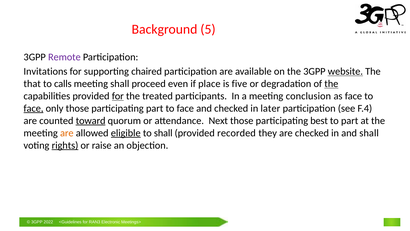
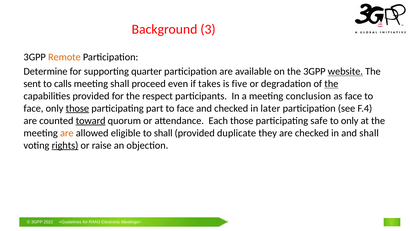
Background 5: 5 -> 3
Remote colour: purple -> orange
Invitations: Invitations -> Determine
chaired: chaired -> quarter
that: that -> sent
place: place -> takes
for at (118, 96) underline: present -> none
treated: treated -> respect
face at (34, 108) underline: present -> none
those at (77, 108) underline: none -> present
Next: Next -> Each
best: best -> safe
to part: part -> only
eligible underline: present -> none
recorded: recorded -> duplicate
